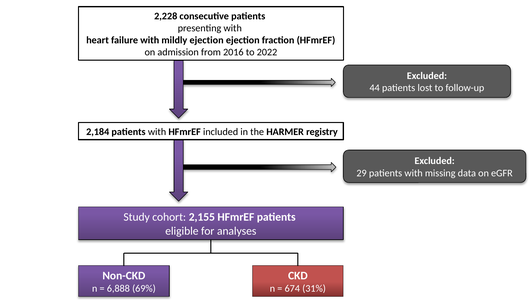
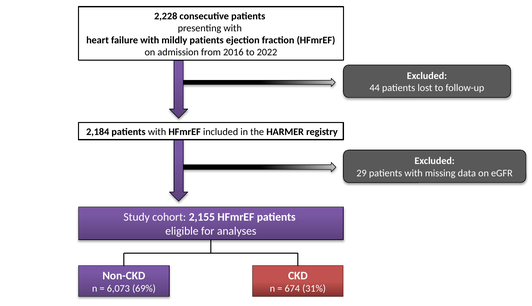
mildly ejection: ejection -> patients
6,888: 6,888 -> 6,073
